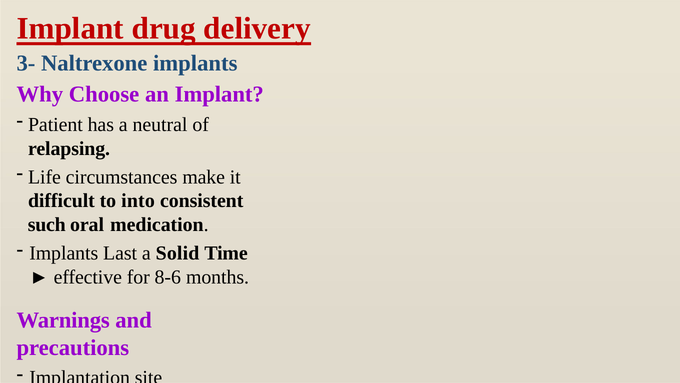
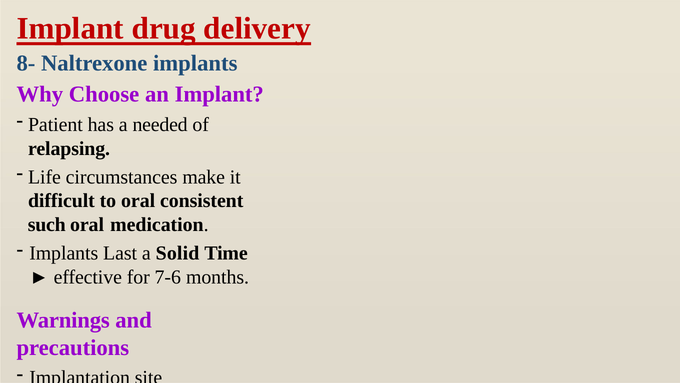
3-: 3- -> 8-
neutral: neutral -> needed
to into: into -> oral
8-6: 8-6 -> 7-6
